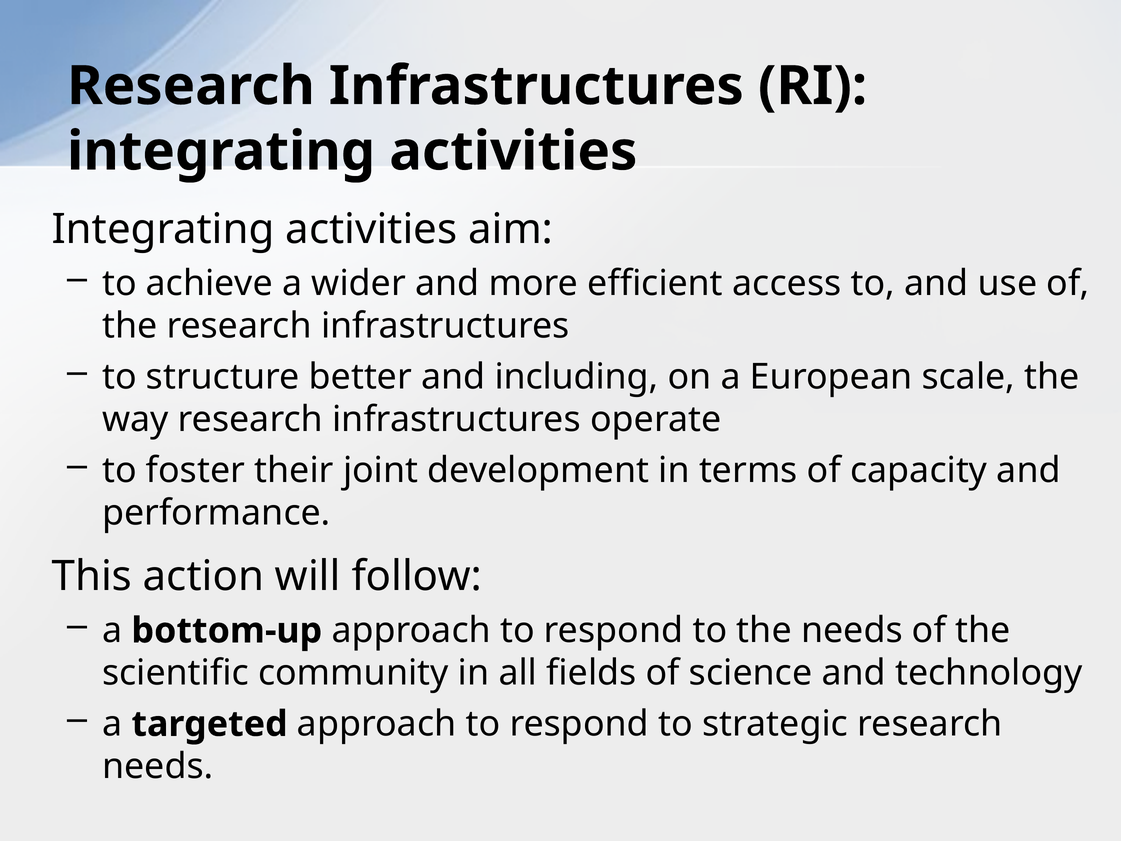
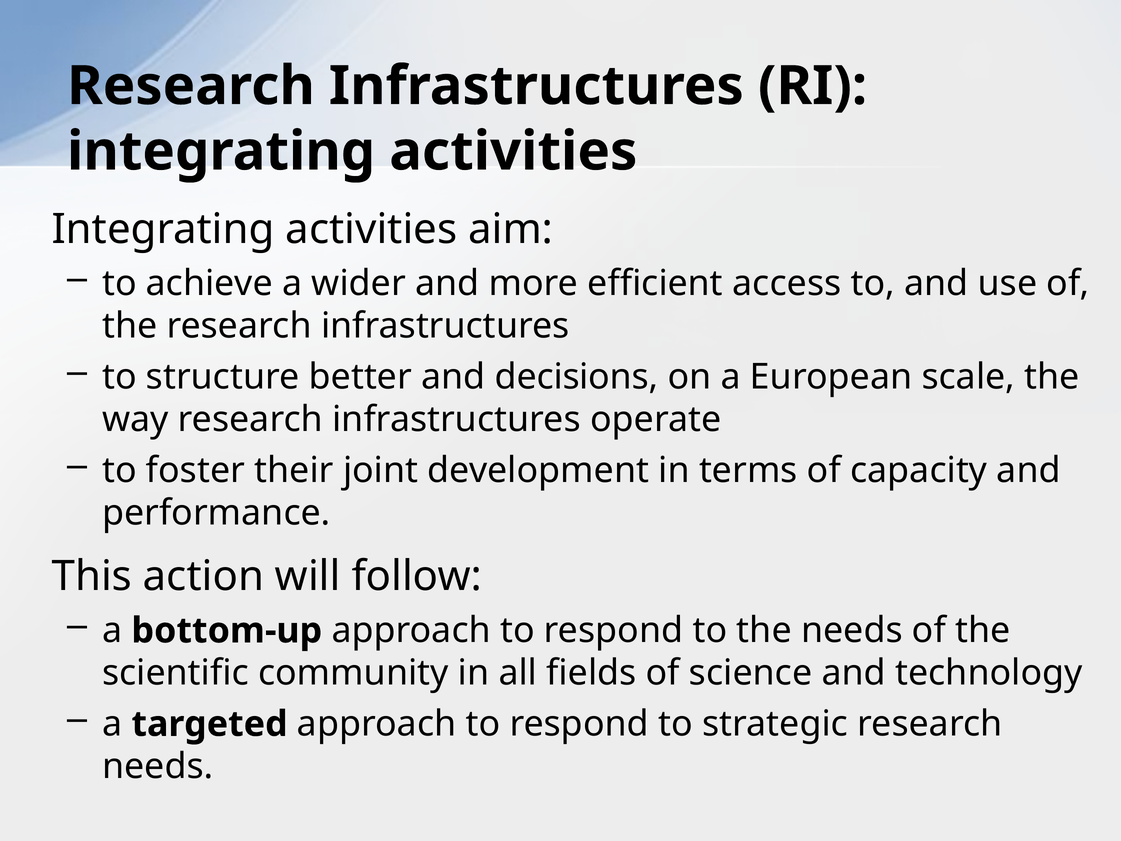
including: including -> decisions
